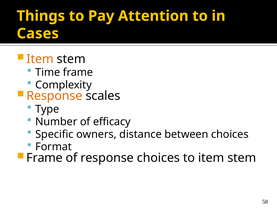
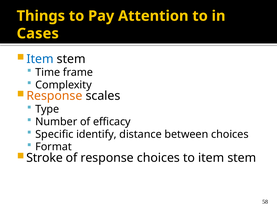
Item at (40, 59) colour: orange -> blue
owners: owners -> identify
Frame at (45, 158): Frame -> Stroke
